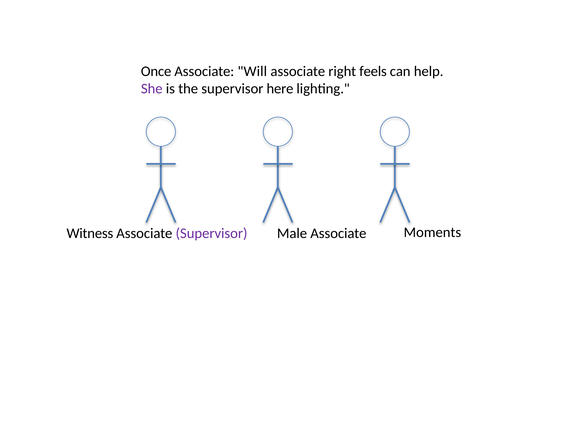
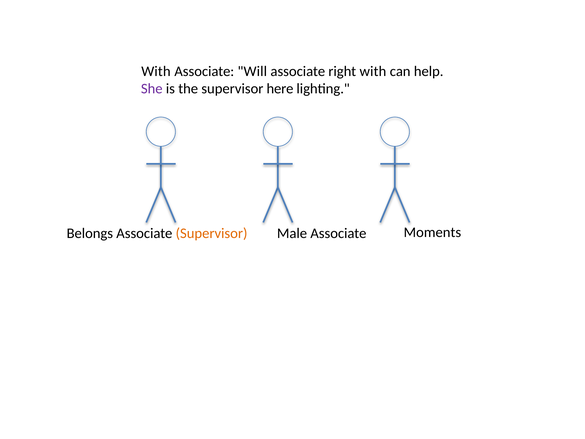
Once at (156, 71): Once -> With
right feels: feels -> with
Witness: Witness -> Belongs
Supervisor at (212, 233) colour: purple -> orange
